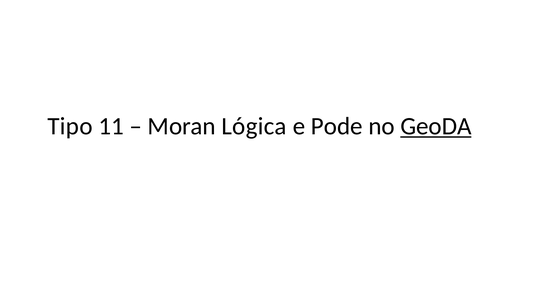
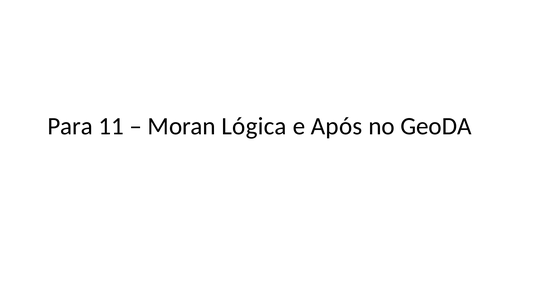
Tipo: Tipo -> Para
Pode: Pode -> Após
GeoDA underline: present -> none
